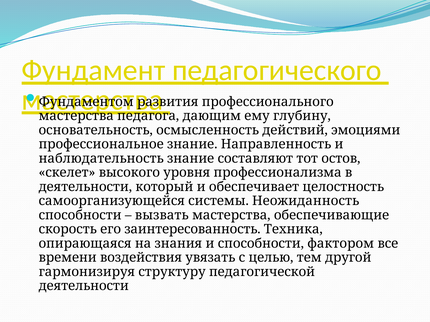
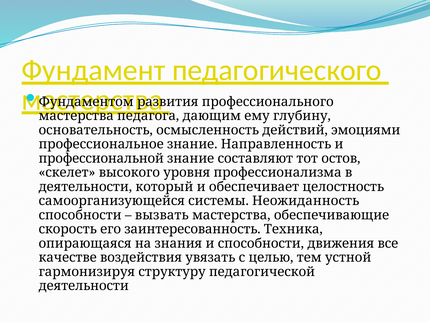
наблюдательность: наблюдательность -> профессиональной
фактором: фактором -> движения
времени: времени -> качестве
другой: другой -> устной
